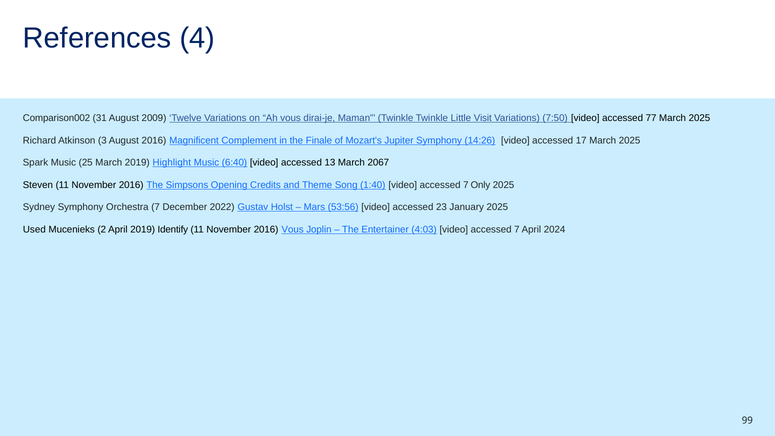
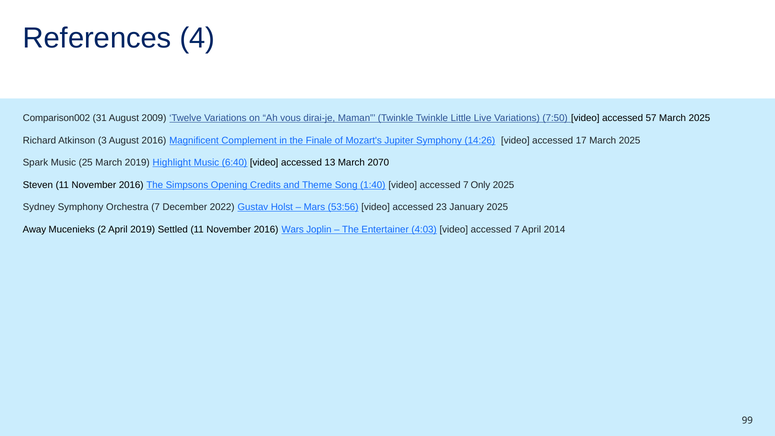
Visit: Visit -> Live
77: 77 -> 57
2067: 2067 -> 2070
Used: Used -> Away
Identify: Identify -> Settled
2016 Vous: Vous -> Wars
2024: 2024 -> 2014
